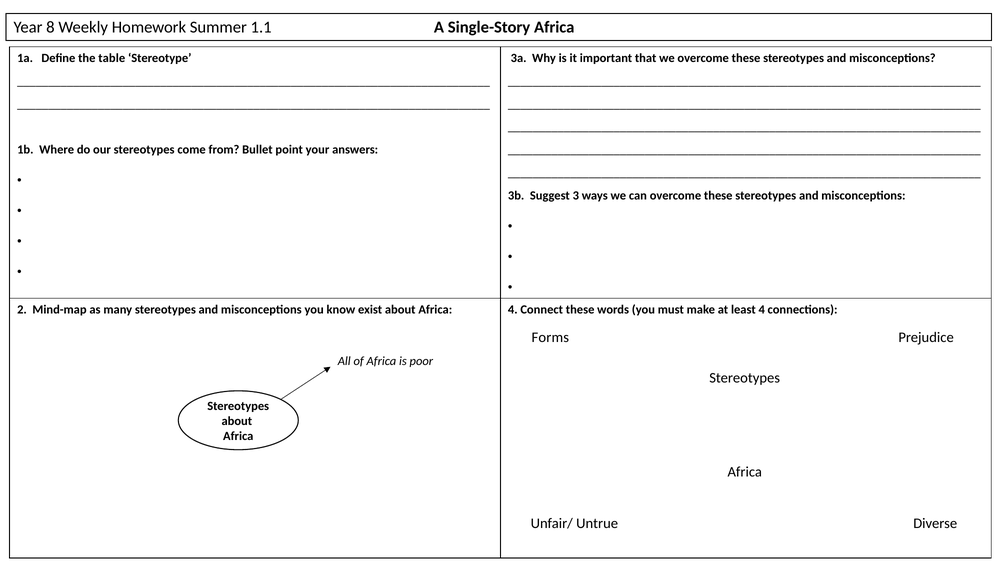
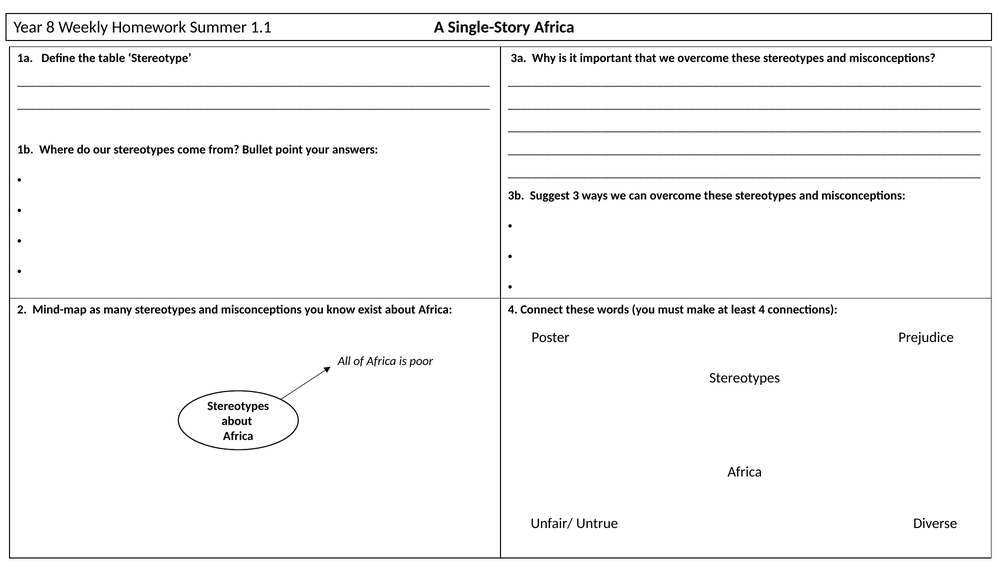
Forms: Forms -> Poster
